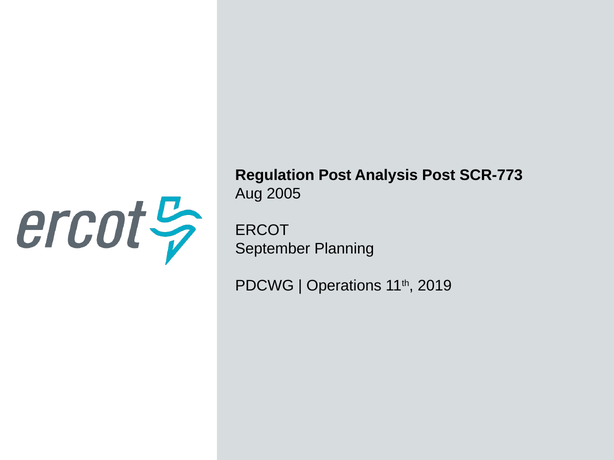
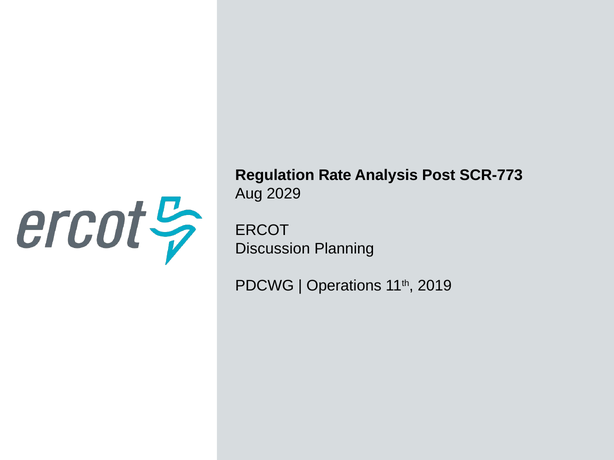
Regulation Post: Post -> Rate
2005: 2005 -> 2029
September: September -> Discussion
